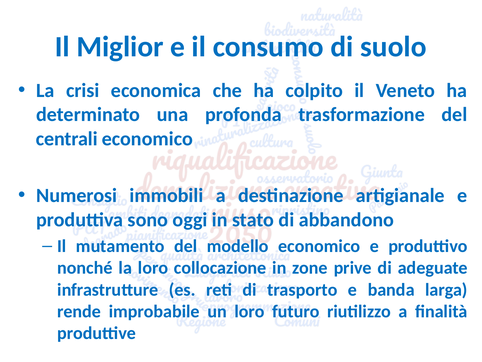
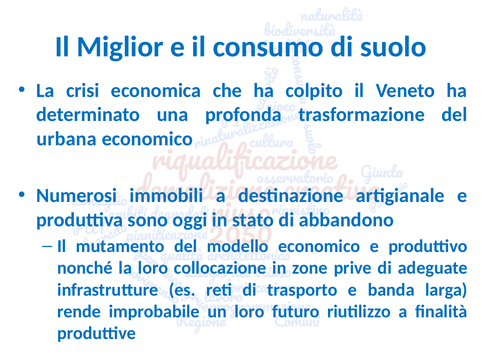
centrali: centrali -> urbana
